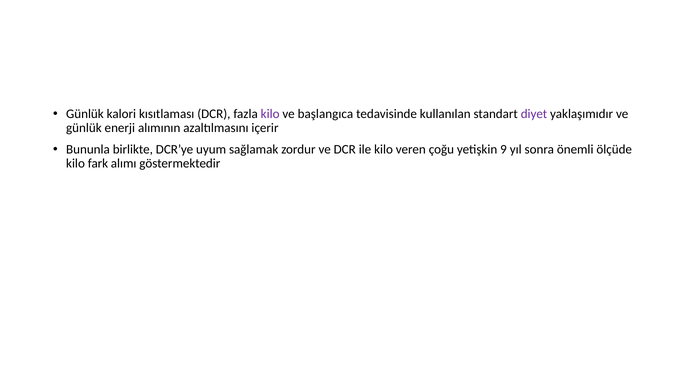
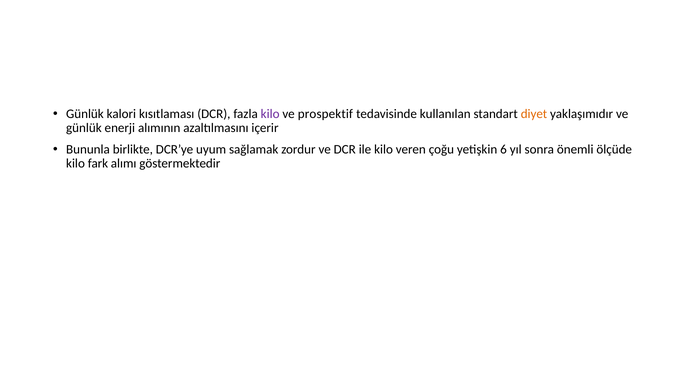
başlangıca: başlangıca -> prospektif
diyet colour: purple -> orange
9: 9 -> 6
